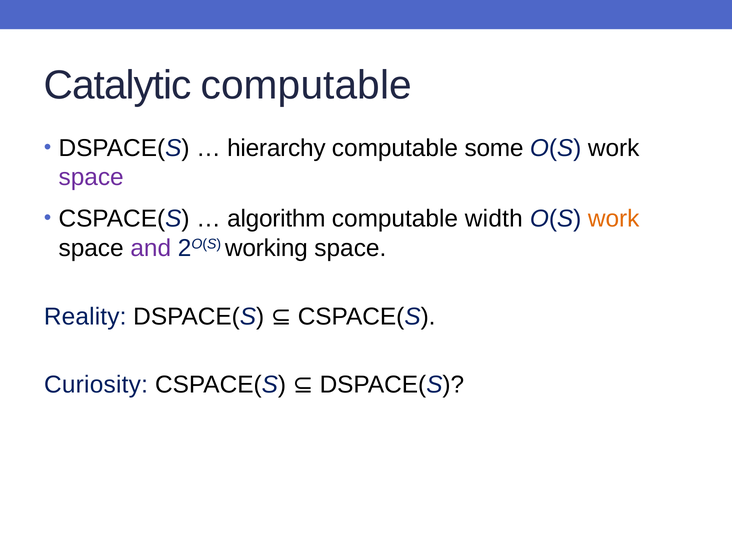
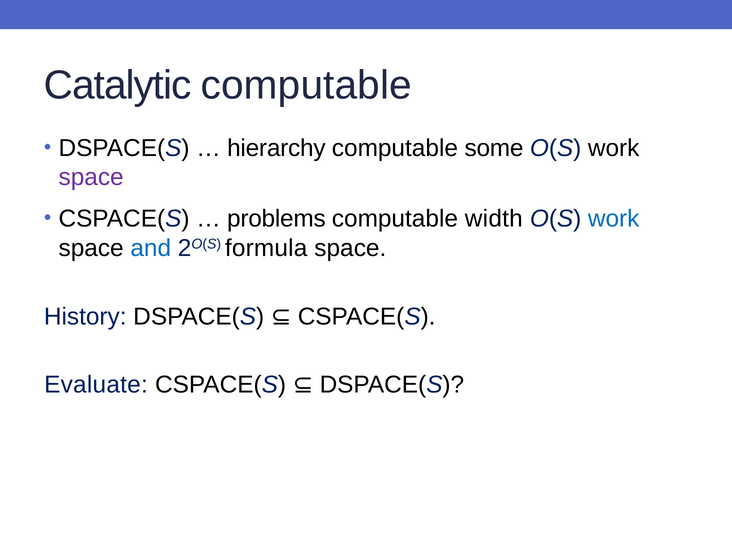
algorithm: algorithm -> problems
work at (614, 219) colour: orange -> blue
and colour: purple -> blue
working: working -> formula
Reality: Reality -> History
Curiosity: Curiosity -> Evaluate
